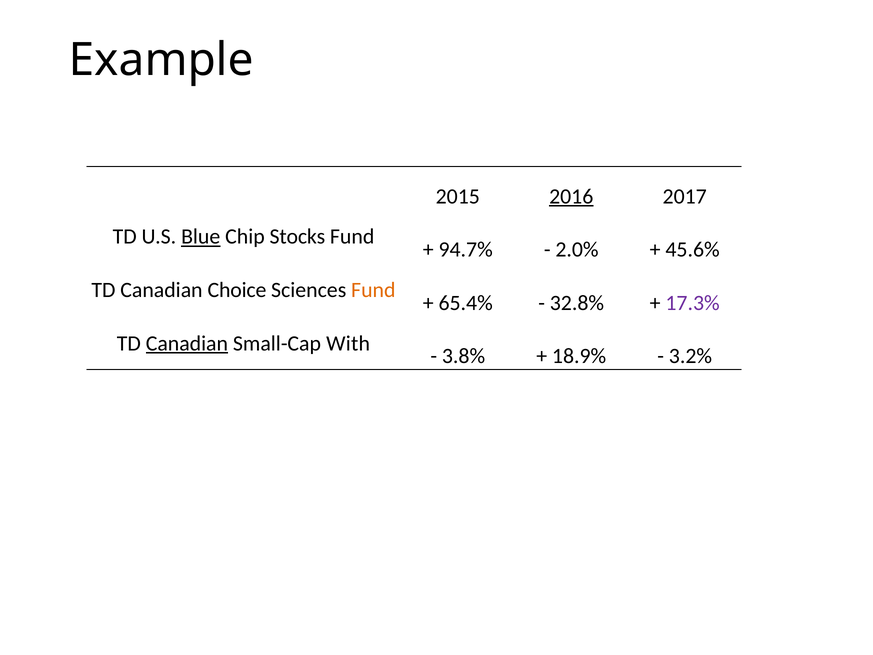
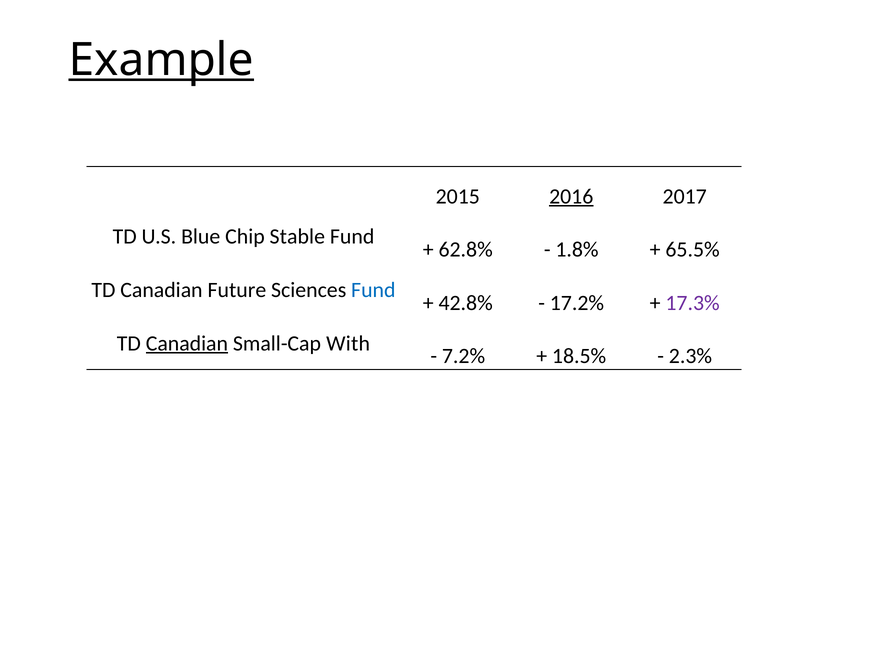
Example underline: none -> present
Blue underline: present -> none
Stocks: Stocks -> Stable
94.7%: 94.7% -> 62.8%
2.0%: 2.0% -> 1.8%
45.6%: 45.6% -> 65.5%
Choice: Choice -> Future
Fund at (373, 290) colour: orange -> blue
65.4%: 65.4% -> 42.8%
32.8%: 32.8% -> 17.2%
3.8%: 3.8% -> 7.2%
18.9%: 18.9% -> 18.5%
3.2%: 3.2% -> 2.3%
